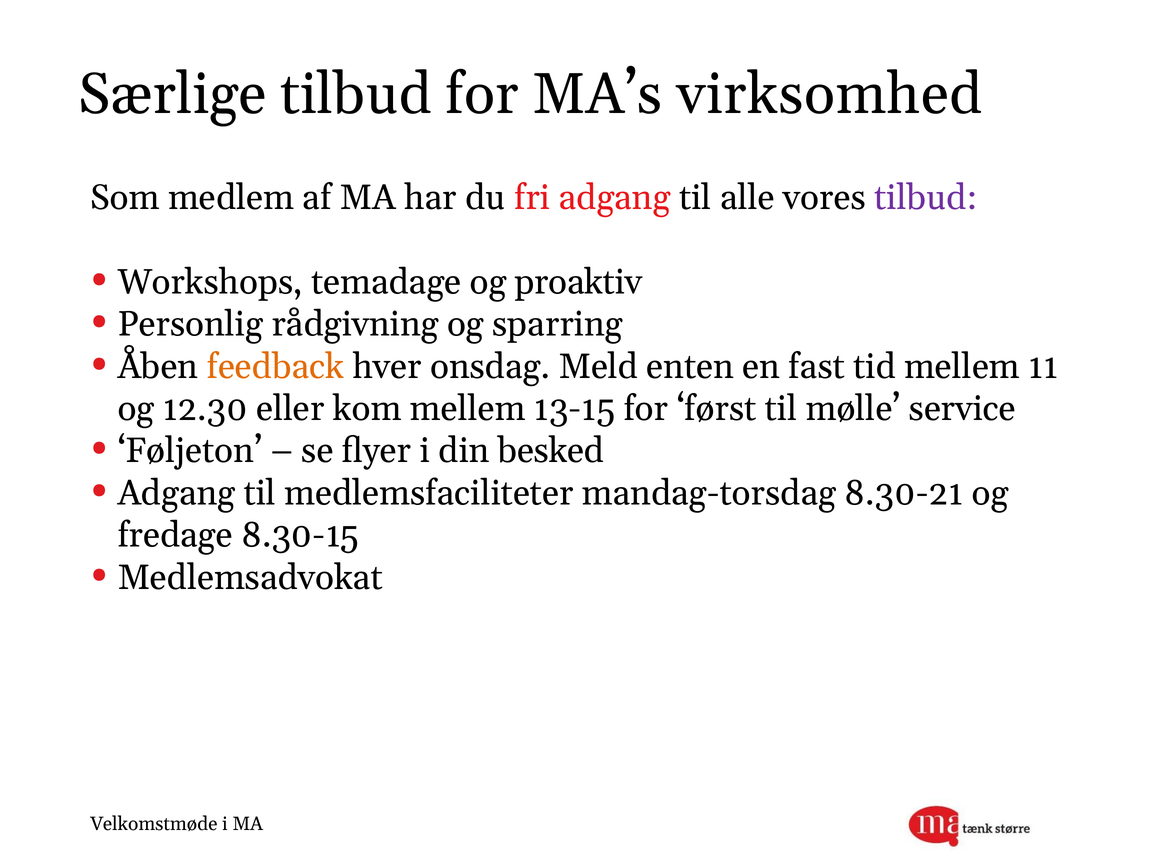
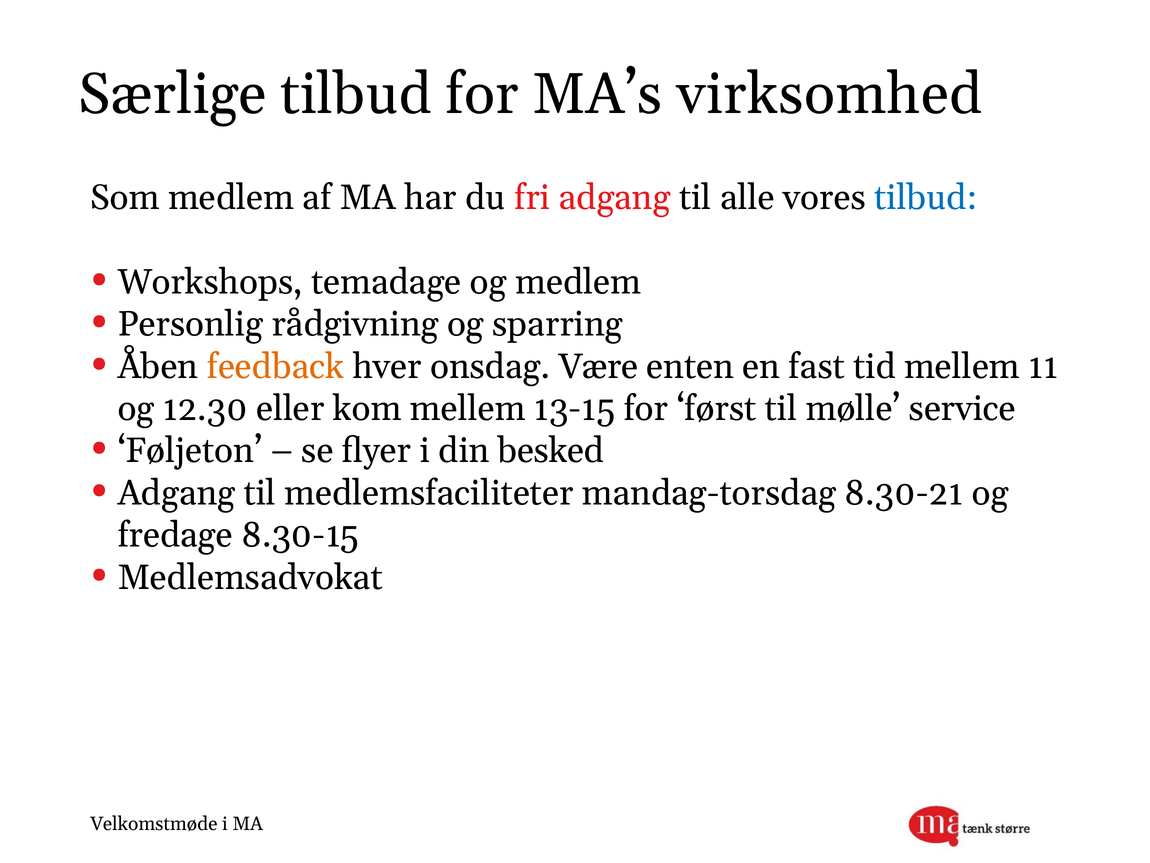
tilbud at (926, 198) colour: purple -> blue
og proaktiv: proaktiv -> medlem
Meld: Meld -> Være
